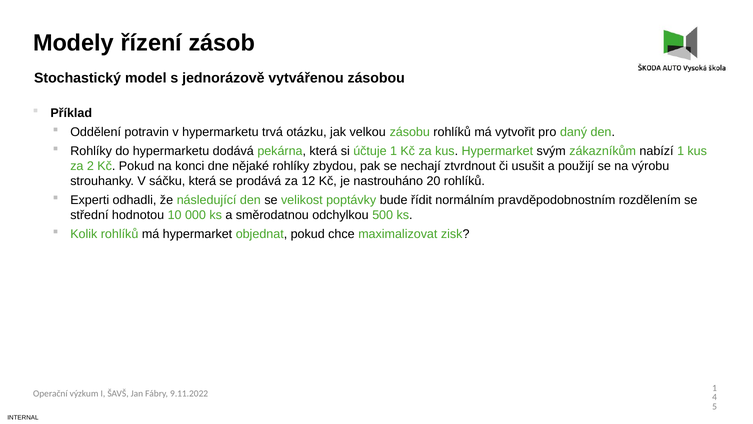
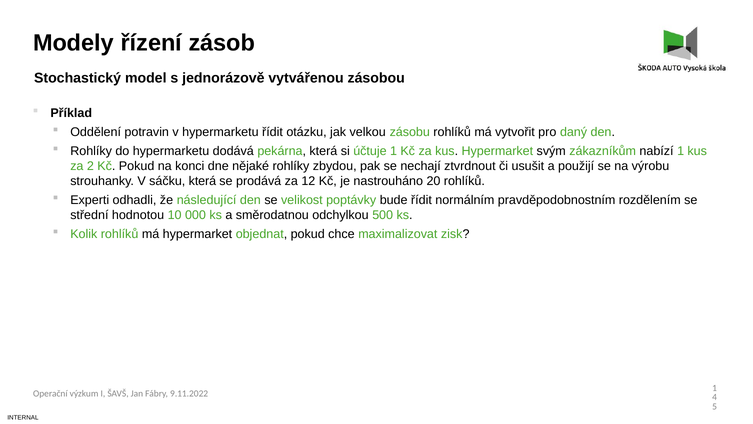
hypermarketu trvá: trvá -> řídit
